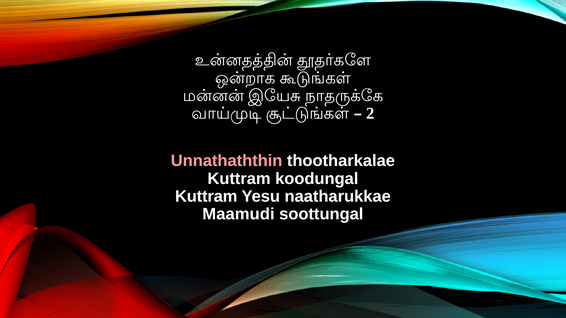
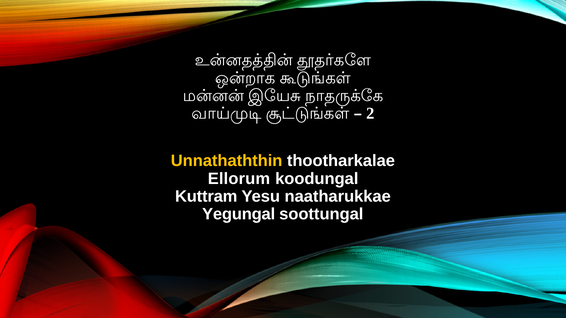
Unnathaththin colour: pink -> yellow
Kuttram at (239, 179): Kuttram -> Ellorum
Maamudi: Maamudi -> Yegungal
